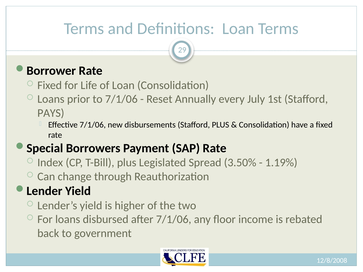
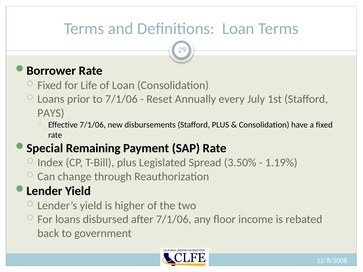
Borrowers: Borrowers -> Remaining
